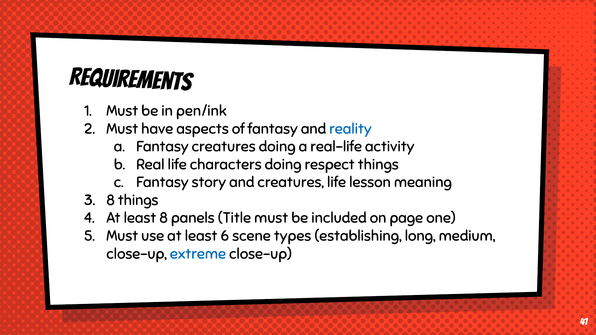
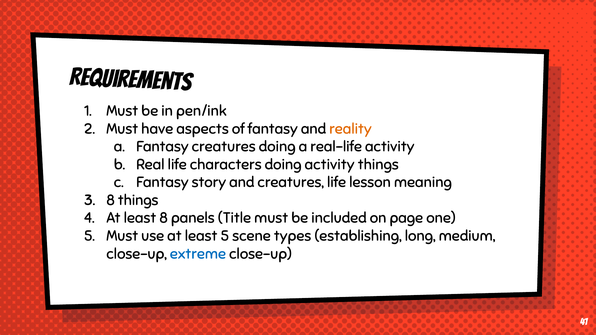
reality colour: blue -> orange
doing respect: respect -> activity
least 6: 6 -> 5
